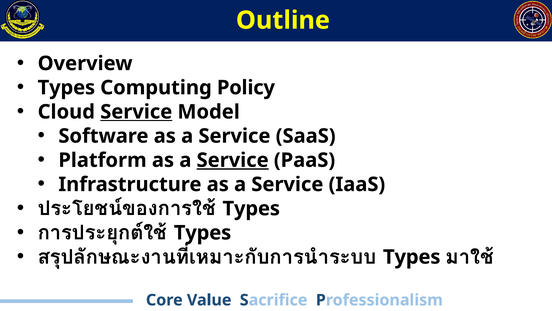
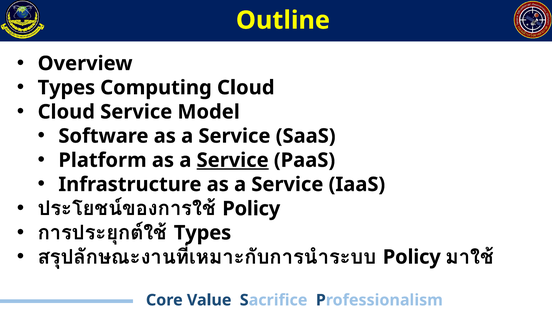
Computing Policy: Policy -> Cloud
Service at (136, 112) underline: present -> none
Types at (251, 208): Types -> Policy
Types at (412, 257): Types -> Policy
